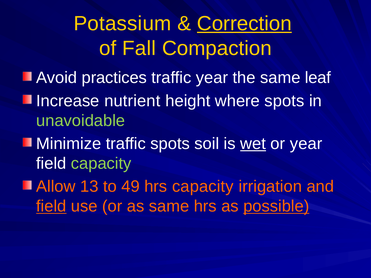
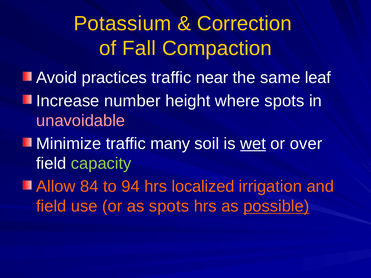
Correction underline: present -> none
traffic year: year -> near
nutrient: nutrient -> number
unavoidable colour: light green -> pink
traffic spots: spots -> many
or year: year -> over
13: 13 -> 84
49: 49 -> 94
hrs capacity: capacity -> localized
field at (51, 206) underline: present -> none
as same: same -> spots
